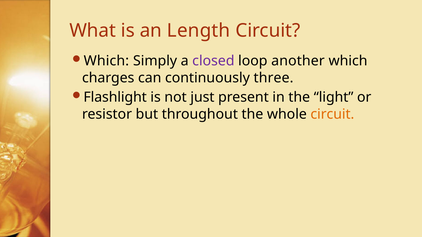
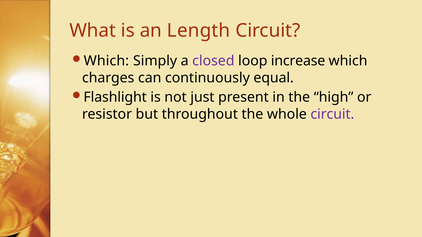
another: another -> increase
three: three -> equal
light: light -> high
circuit at (332, 114) colour: orange -> purple
